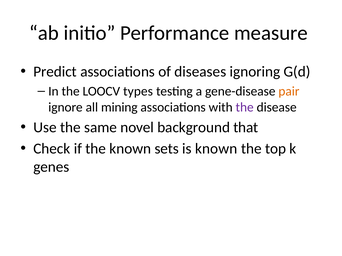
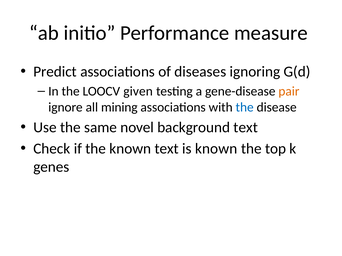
types: types -> given
the at (245, 107) colour: purple -> blue
background that: that -> text
known sets: sets -> text
